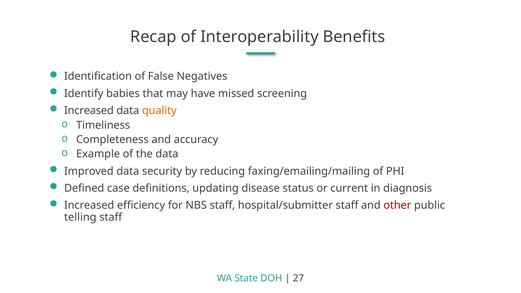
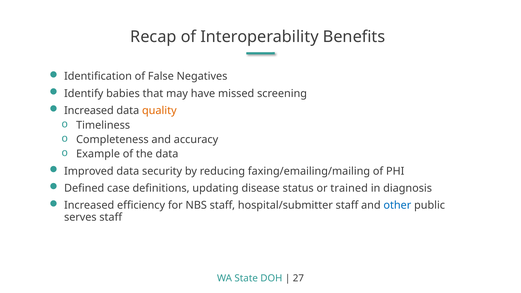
current: current -> trained
other colour: red -> blue
telling: telling -> serves
